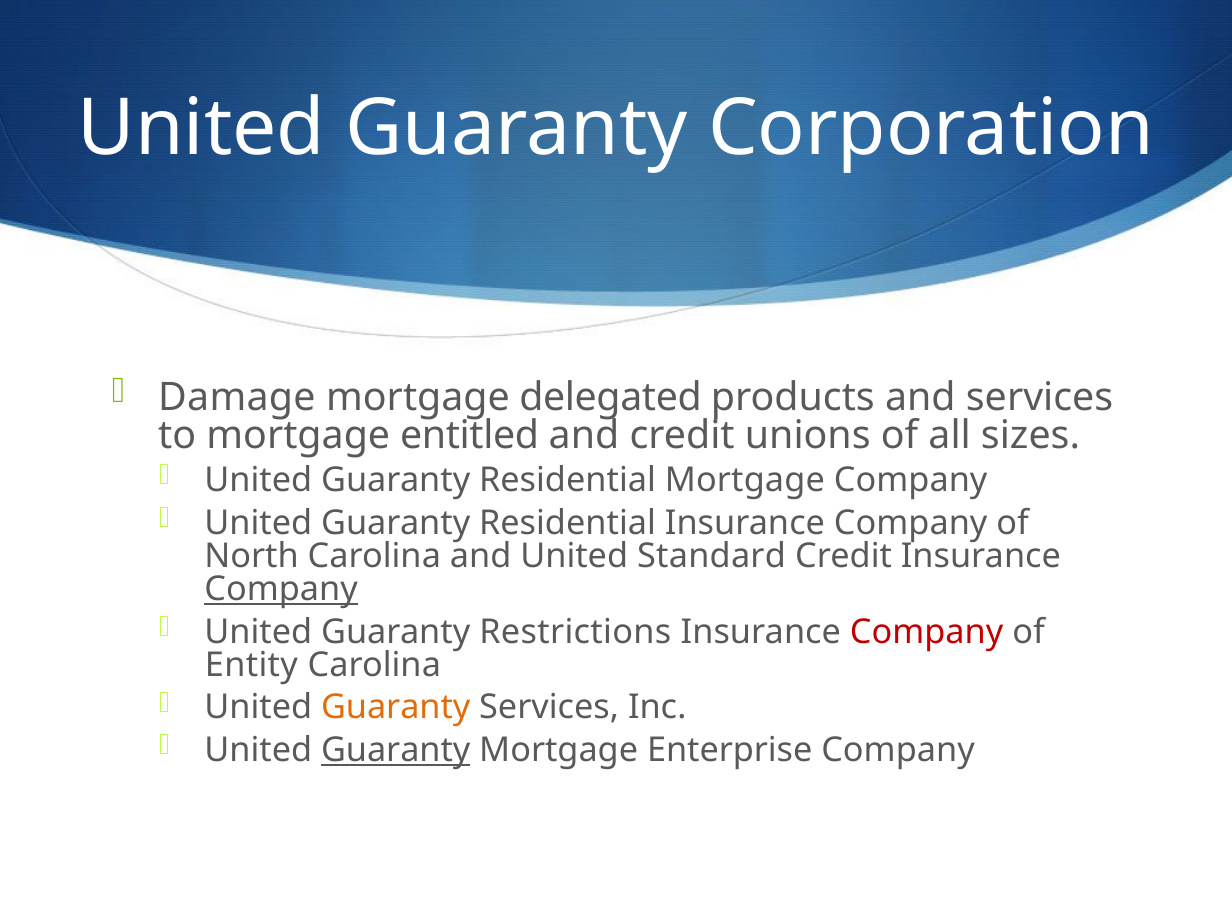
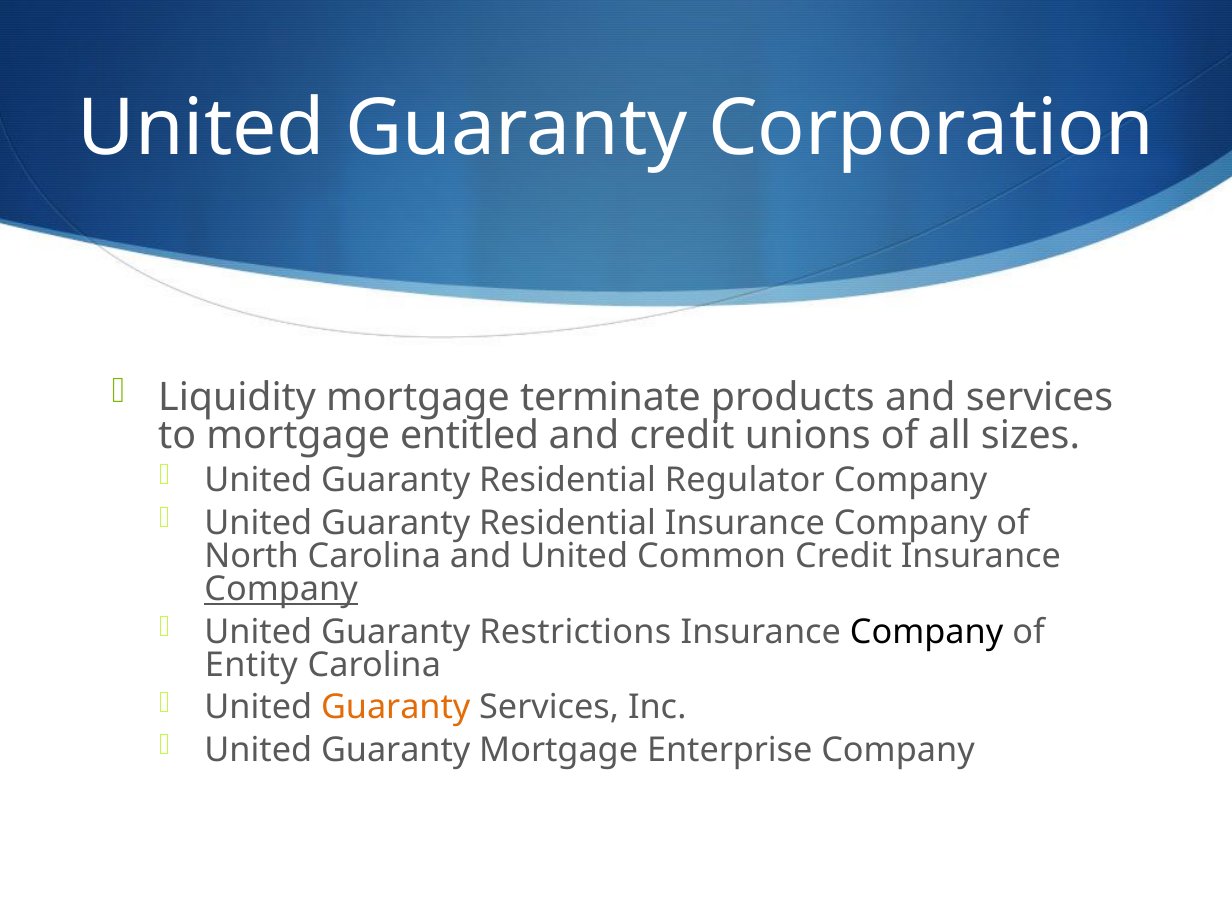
Damage: Damage -> Liquidity
delegated: delegated -> terminate
Residential Mortgage: Mortgage -> Regulator
Standard: Standard -> Common
Company at (927, 632) colour: red -> black
Guaranty at (396, 750) underline: present -> none
